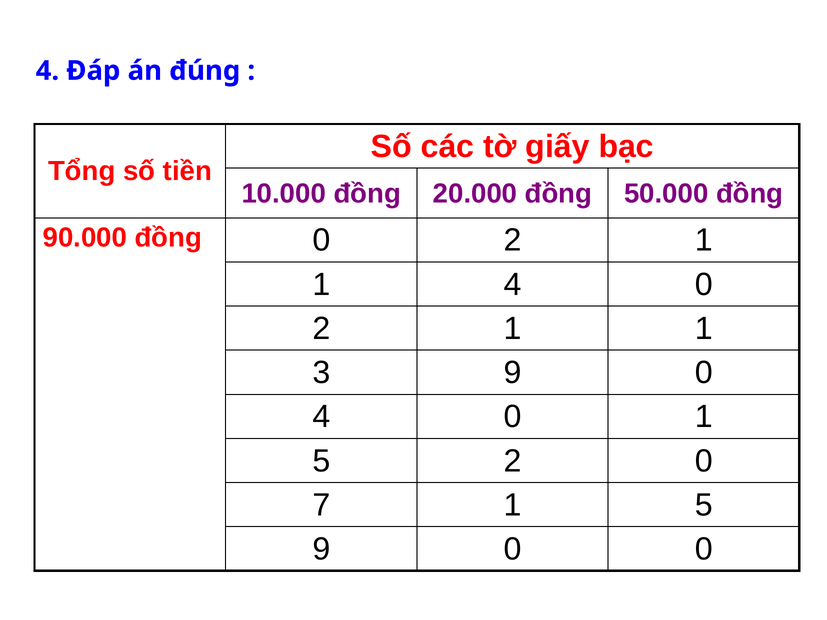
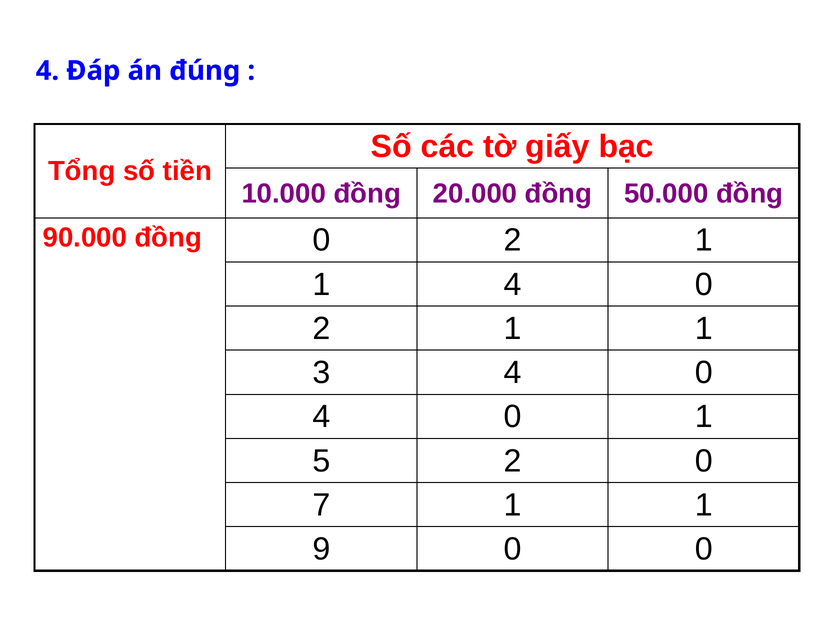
3 9: 9 -> 4
7 1 5: 5 -> 1
